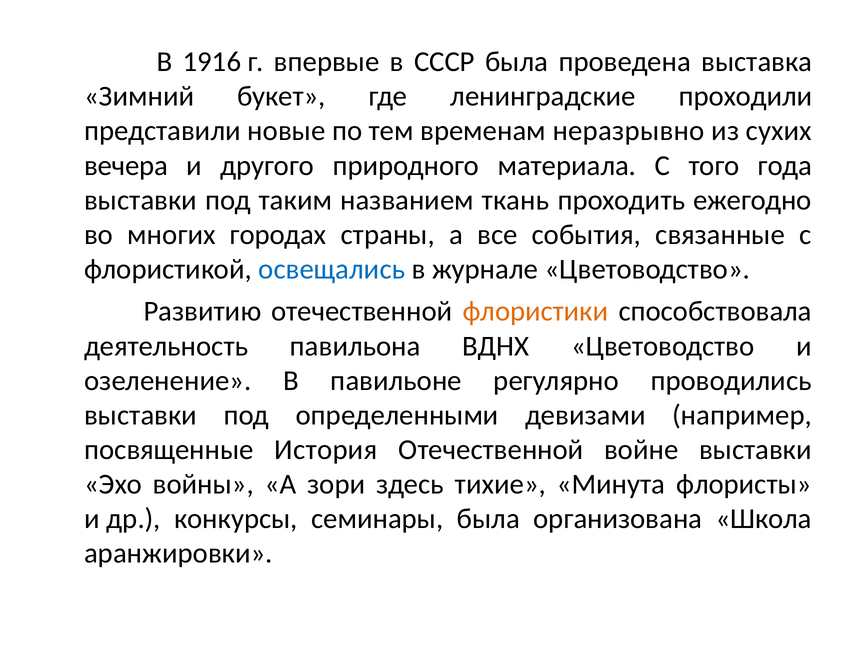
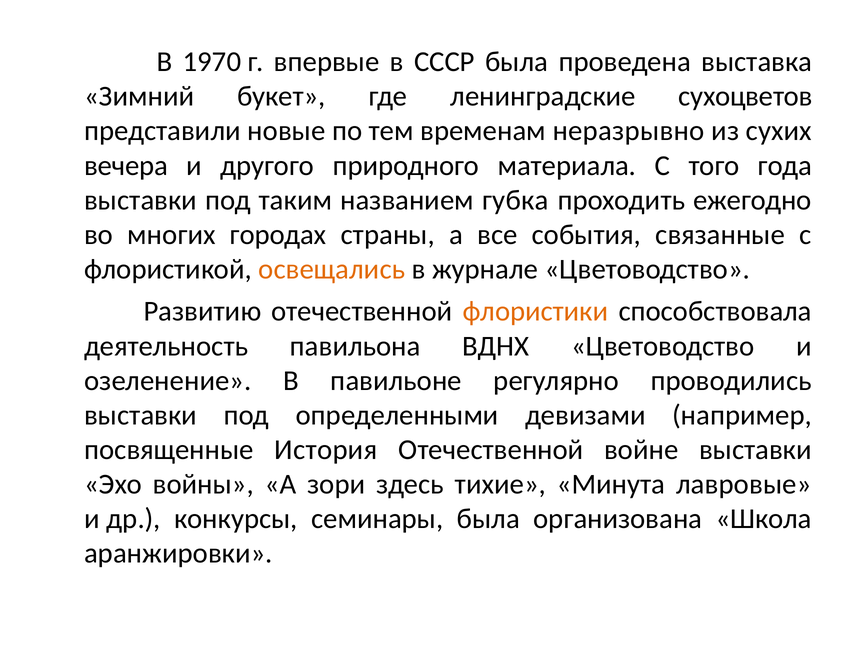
1916: 1916 -> 1970
проходили: проходили -> сухоцветов
ткань: ткань -> губка
освещались colour: blue -> orange
флористы: флористы -> лавровые
